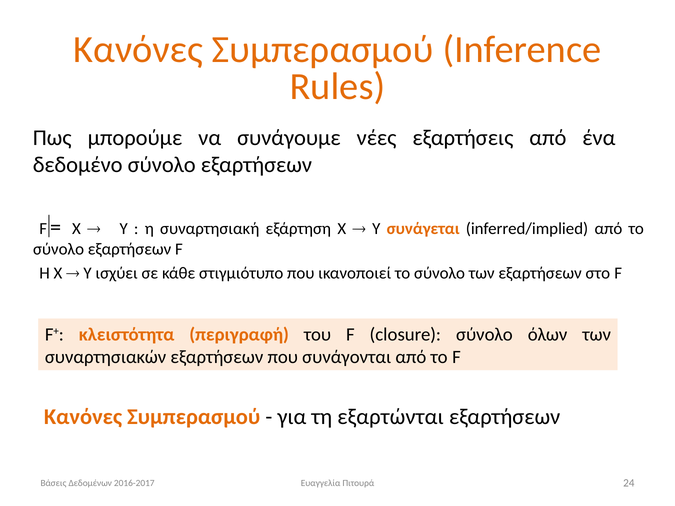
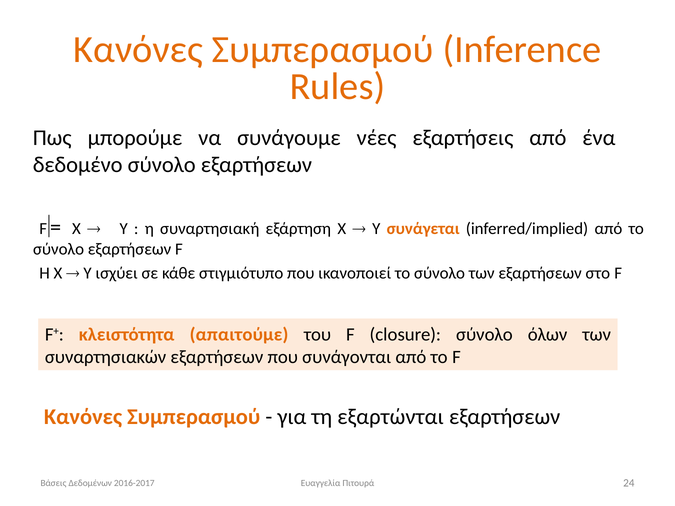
περιγραφή: περιγραφή -> απαιτούμε
